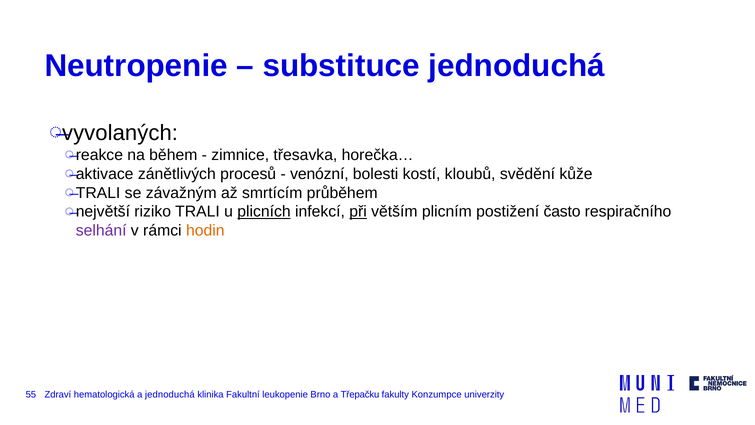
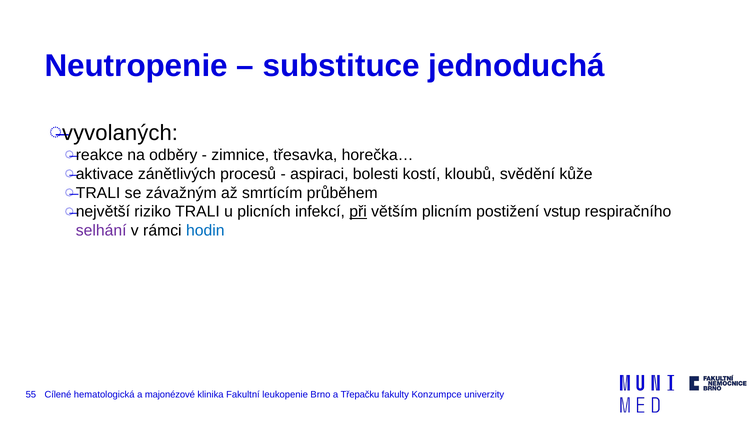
během: během -> odběry
venózní: venózní -> aspiraci
plicních underline: present -> none
často: často -> vstup
hodin colour: orange -> blue
Zdraví: Zdraví -> Cílené
a jednoduchá: jednoduchá -> majonézové
